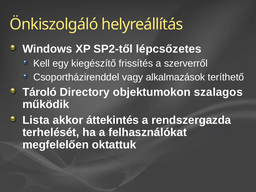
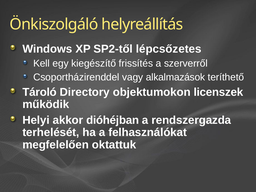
szalagos: szalagos -> licenszek
Lista: Lista -> Helyi
áttekintés: áttekintés -> dióhéjban
